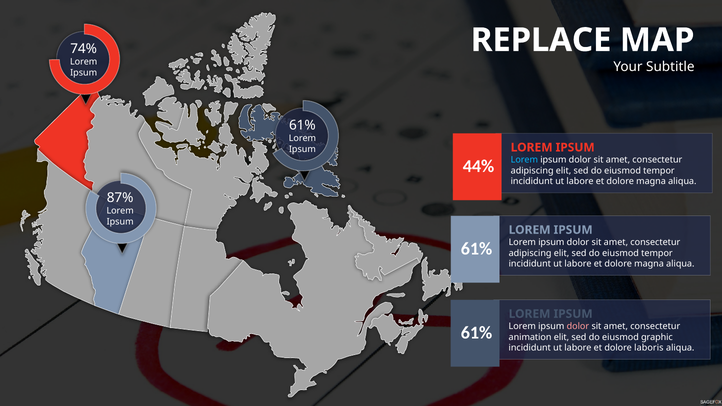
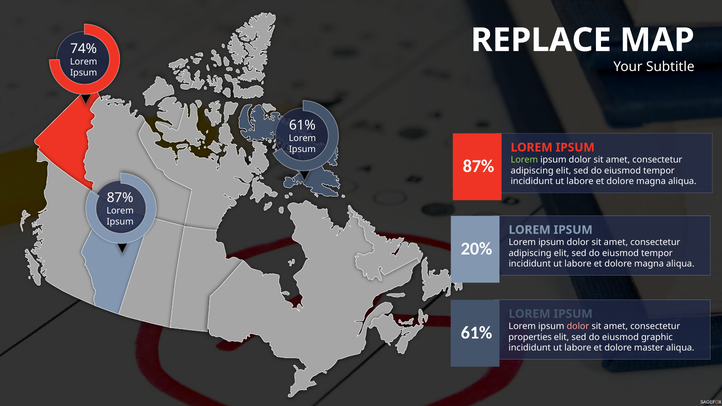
Lorem at (524, 160) colour: light blue -> light green
44% at (479, 166): 44% -> 87%
61% at (477, 249): 61% -> 20%
animation: animation -> properties
laboris: laboris -> master
